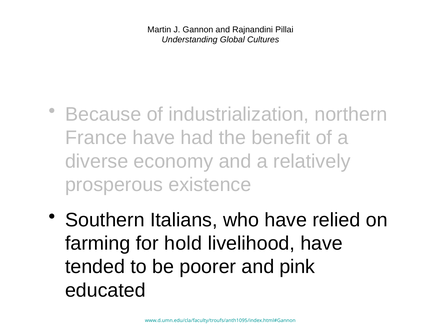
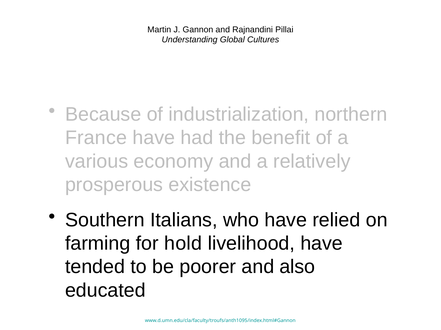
diverse: diverse -> various
pink: pink -> also
